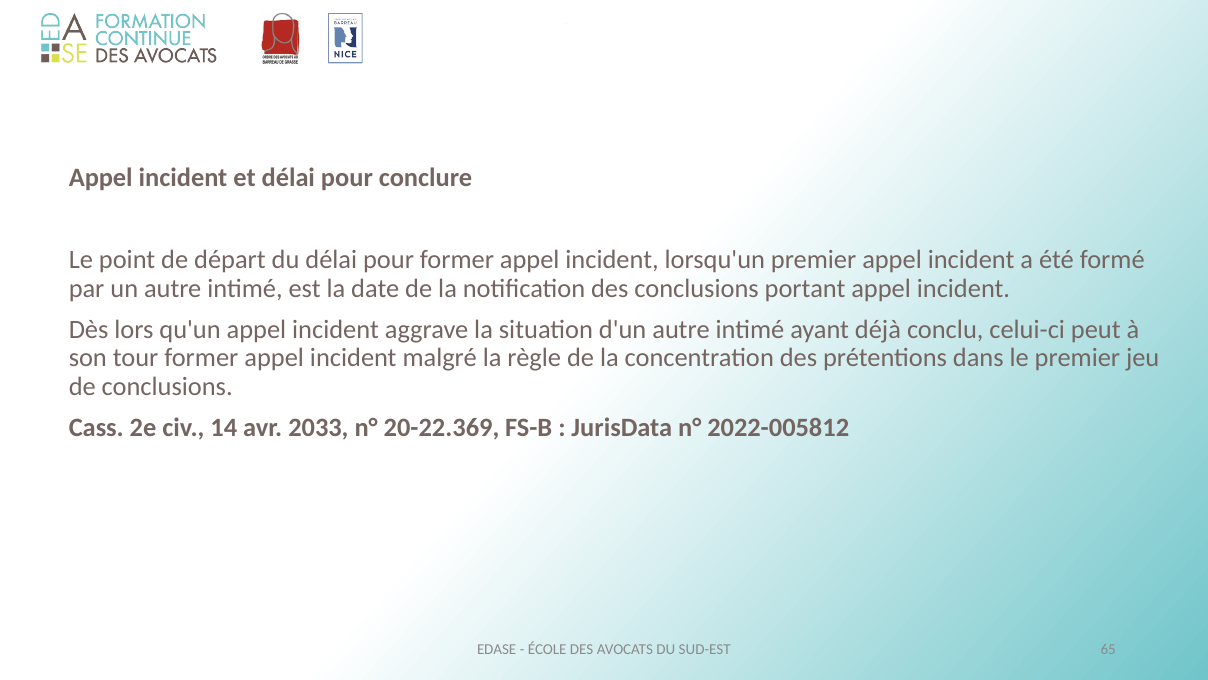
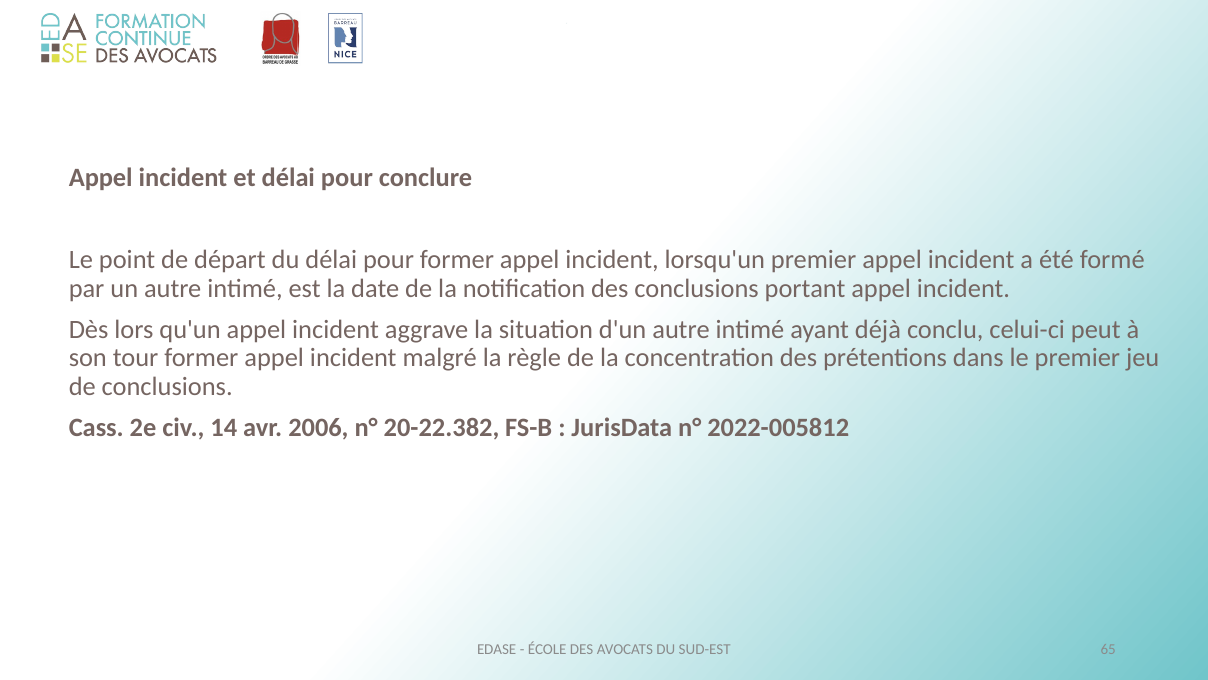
2033: 2033 -> 2006
20-22.369: 20-22.369 -> 20-22.382
